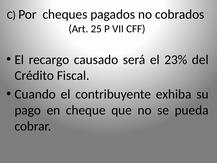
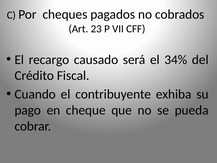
25: 25 -> 23
23%: 23% -> 34%
